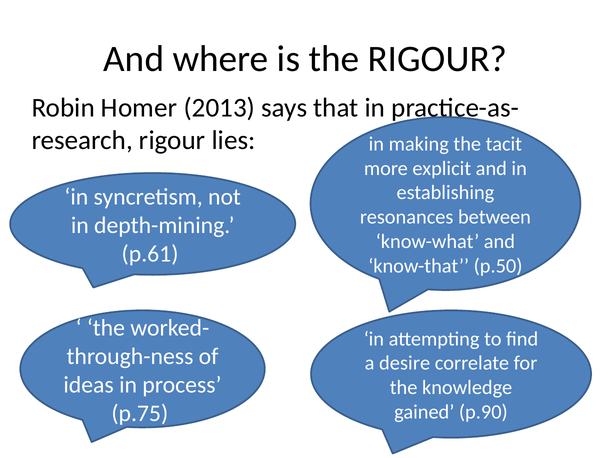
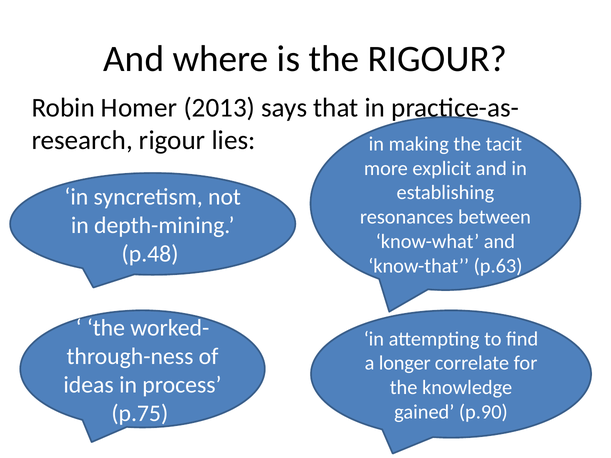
p.61: p.61 -> p.48
p.50: p.50 -> p.63
desire: desire -> longer
